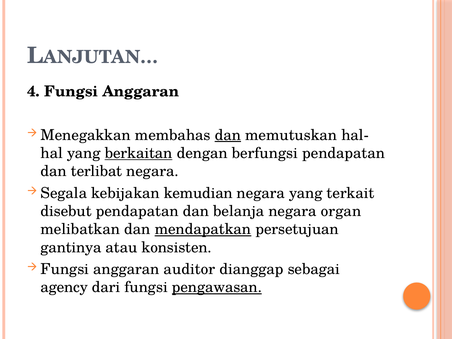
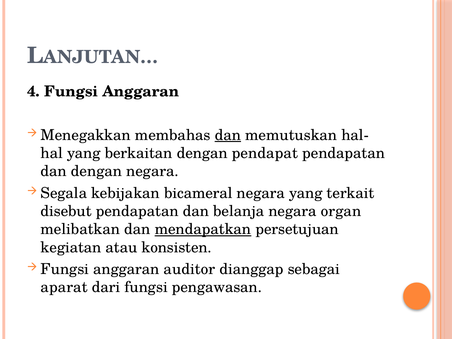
berkaitan underline: present -> none
berfungsi: berfungsi -> pendapat
dan terlibat: terlibat -> dengan
kemudian: kemudian -> bicameral
gantinya: gantinya -> kegiatan
agency: agency -> aparat
pengawasan underline: present -> none
